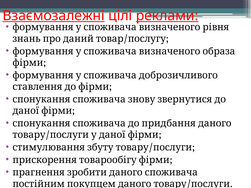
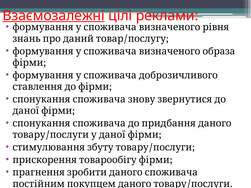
реклами underline: present -> none
